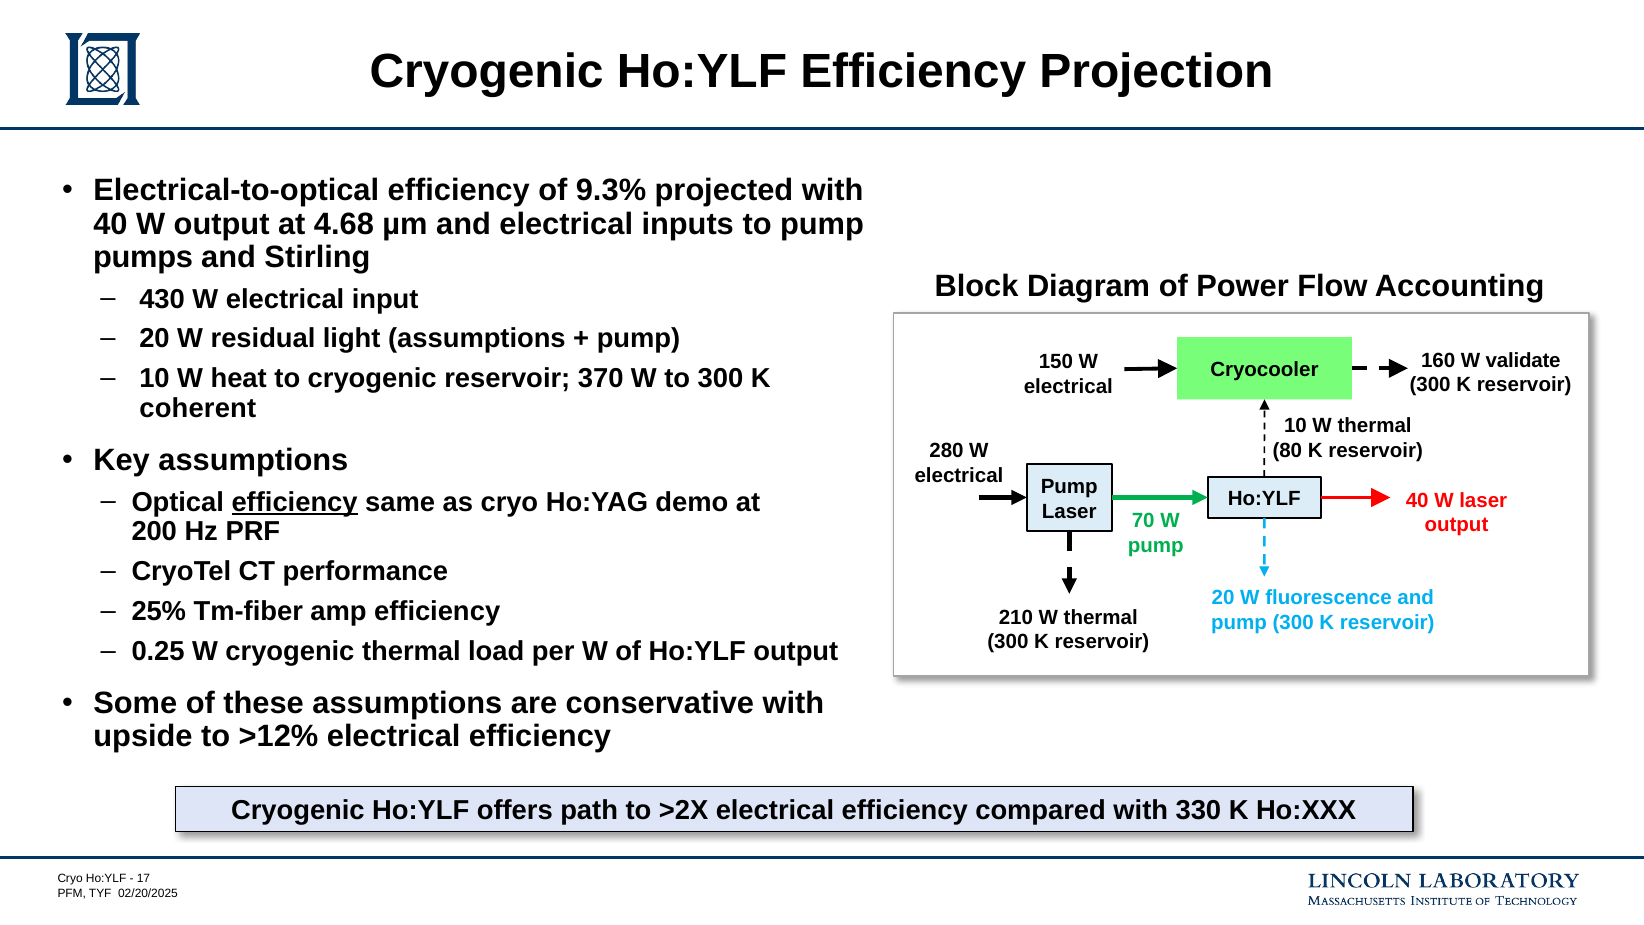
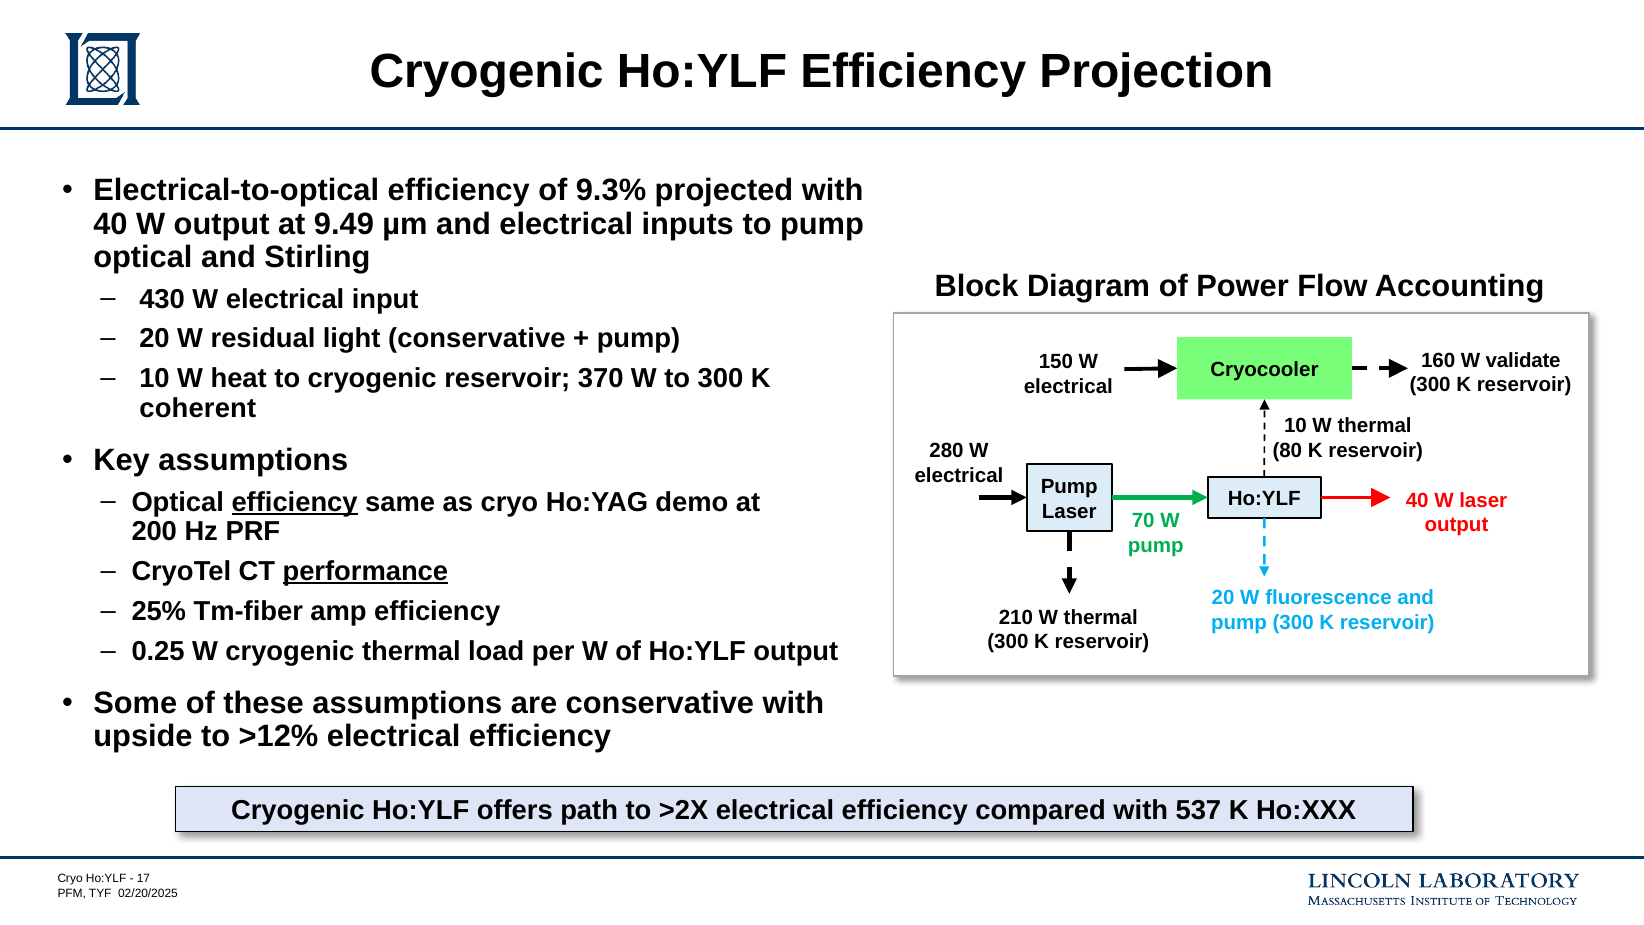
4.68: 4.68 -> 9.49
pumps at (143, 257): pumps -> optical
light assumptions: assumptions -> conservative
performance underline: none -> present
330: 330 -> 537
